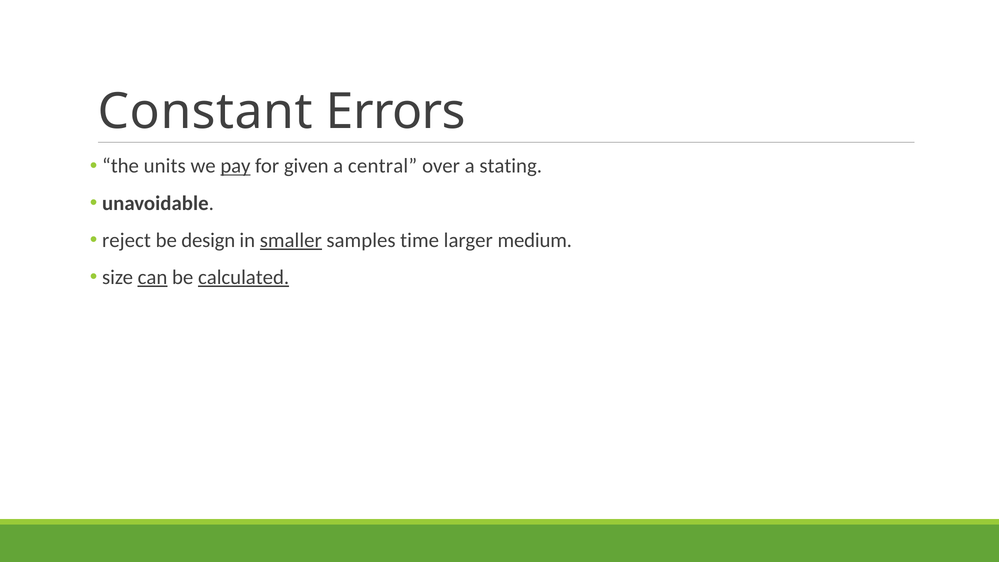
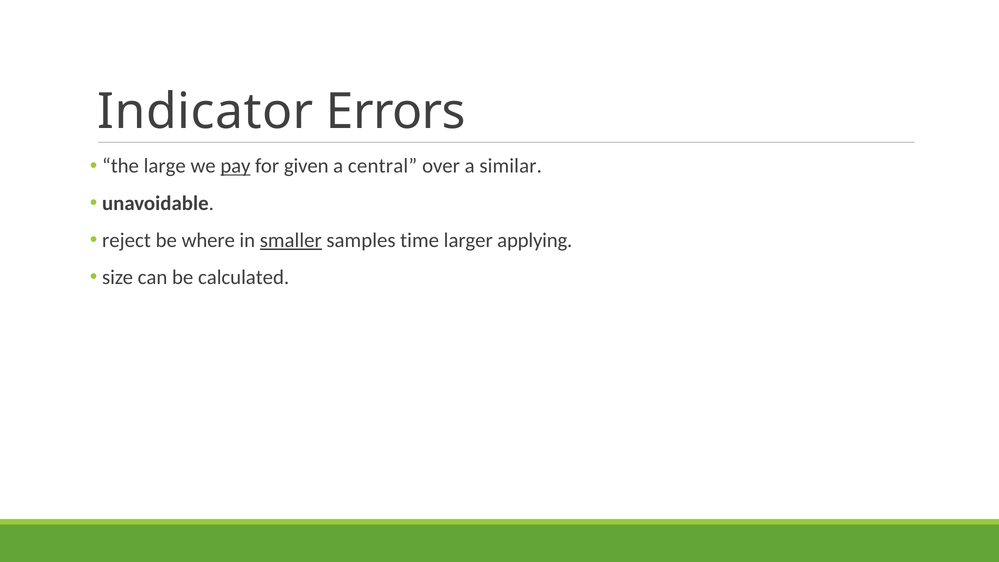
Constant: Constant -> Indicator
units: units -> large
stating: stating -> similar
design: design -> where
medium: medium -> applying
can underline: present -> none
calculated underline: present -> none
